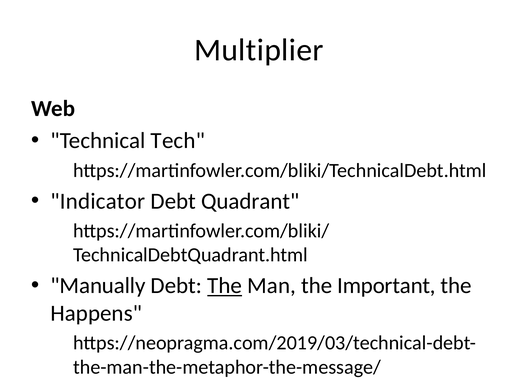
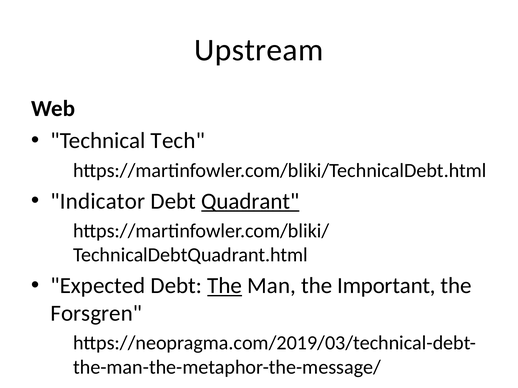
Multiplier: Multiplier -> Upstream
Quadrant underline: none -> present
Manually: Manually -> Expected
Happens: Happens -> Forsgren
